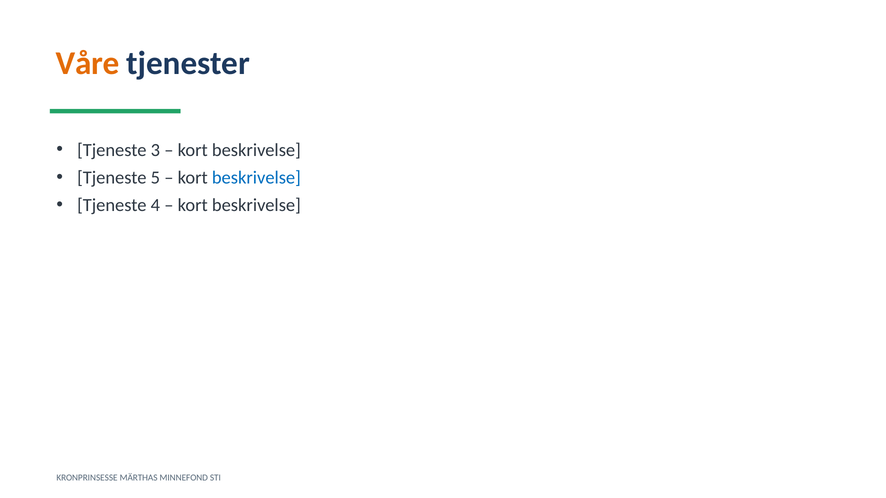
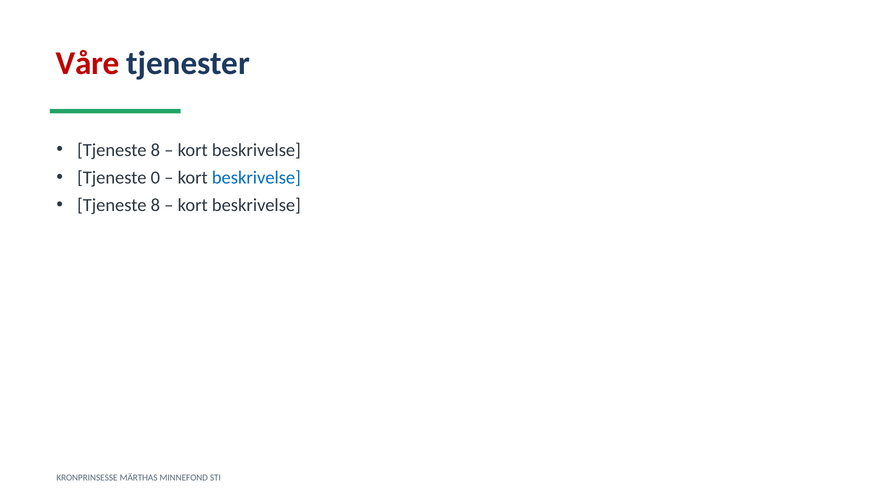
Våre colour: orange -> red
3 at (155, 150): 3 -> 8
5: 5 -> 0
4 at (155, 205): 4 -> 8
